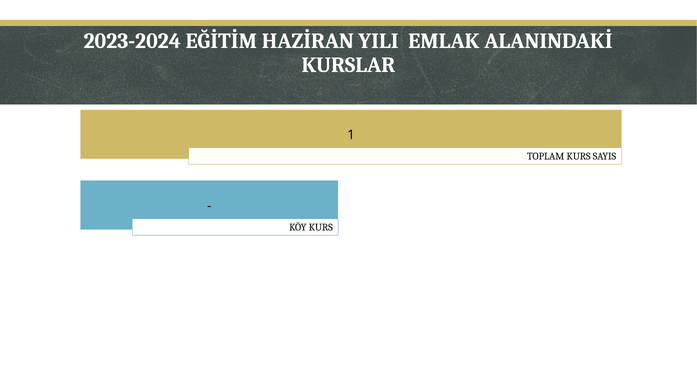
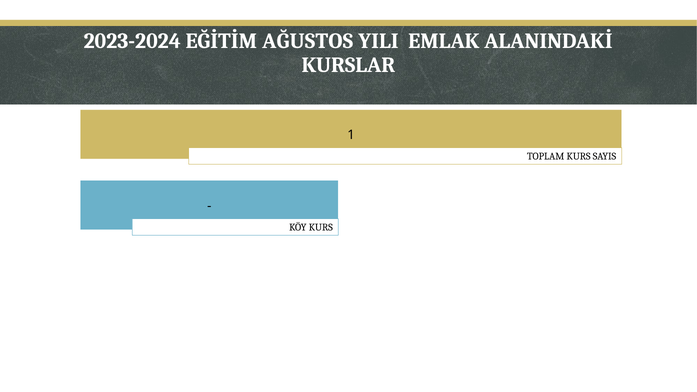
HAZİRAN: HAZİRAN -> AĞUSTOS
